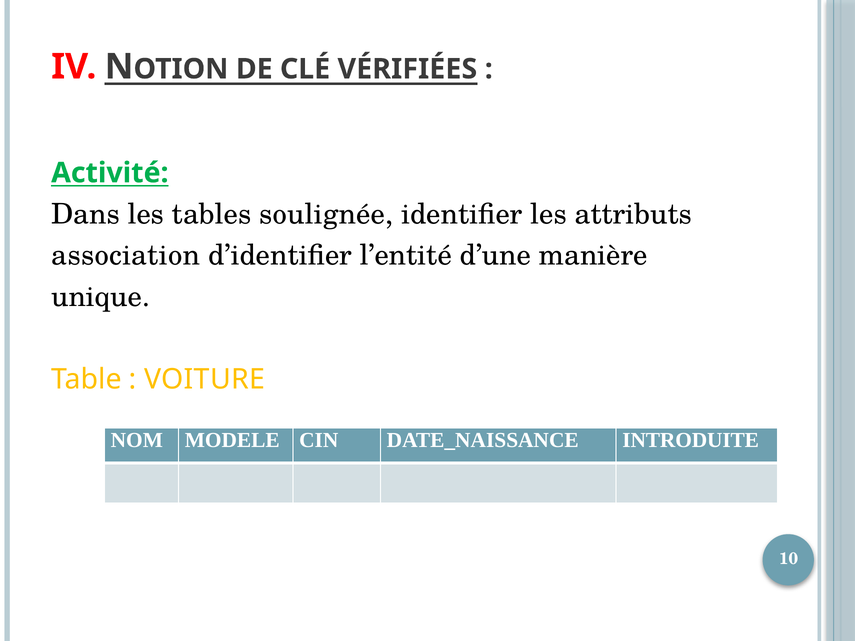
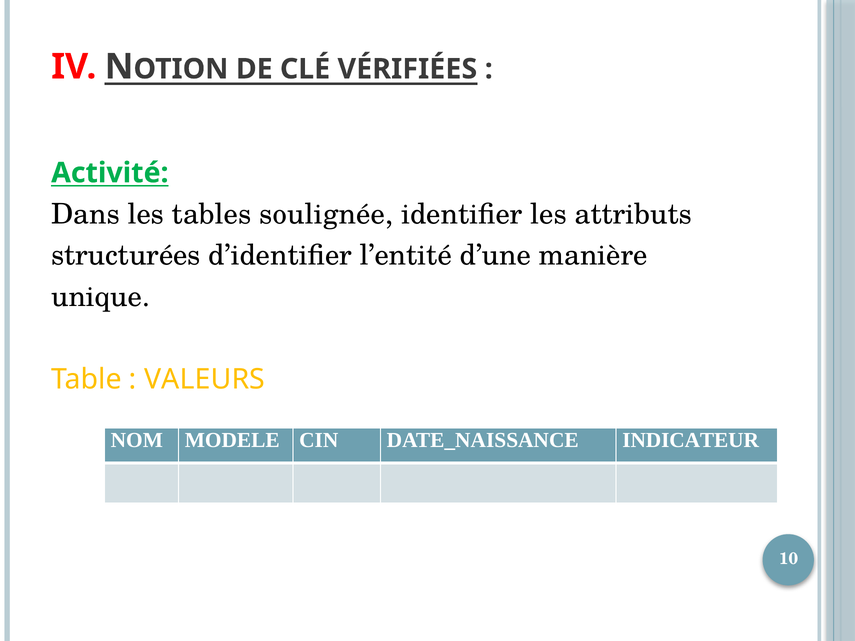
association: association -> structurées
VOITURE: VOITURE -> VALEURS
INTRODUITE: INTRODUITE -> INDICATEUR
